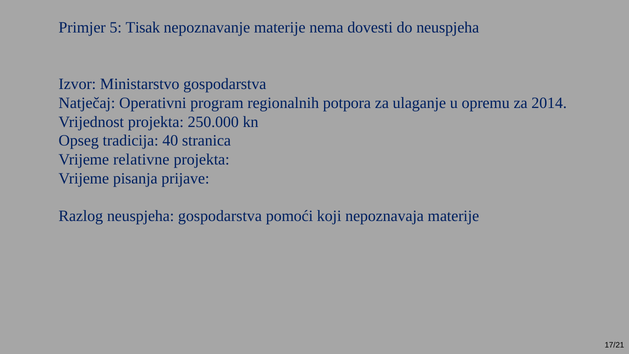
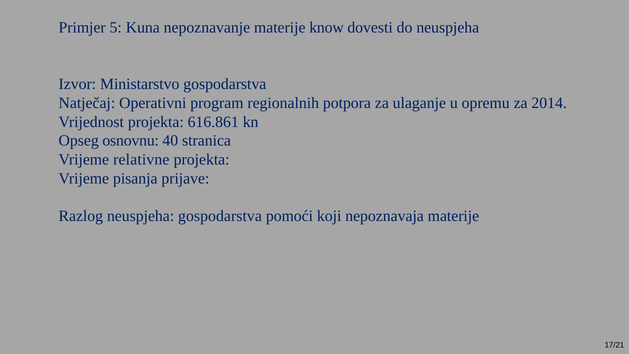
Tisak: Tisak -> Kuna
nema: nema -> know
250.000: 250.000 -> 616.861
tradicija: tradicija -> osnovnu
